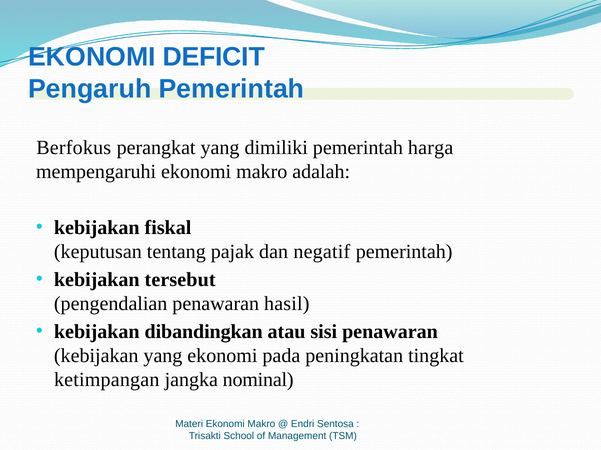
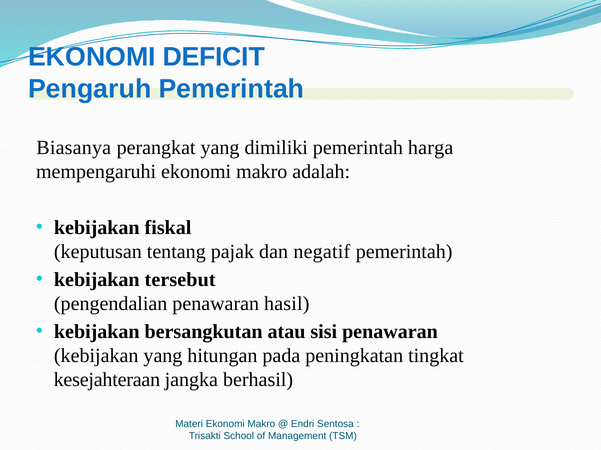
Berfokus: Berfokus -> Biasanya
dibandingkan: dibandingkan -> bersangkutan
yang ekonomi: ekonomi -> hitungan
ketimpangan: ketimpangan -> kesejahteraan
nominal: nominal -> berhasil
